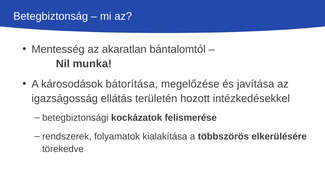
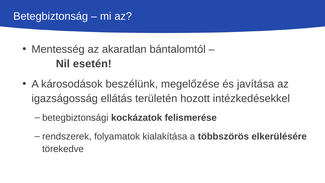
munka: munka -> esetén
bátorítása: bátorítása -> beszélünk
